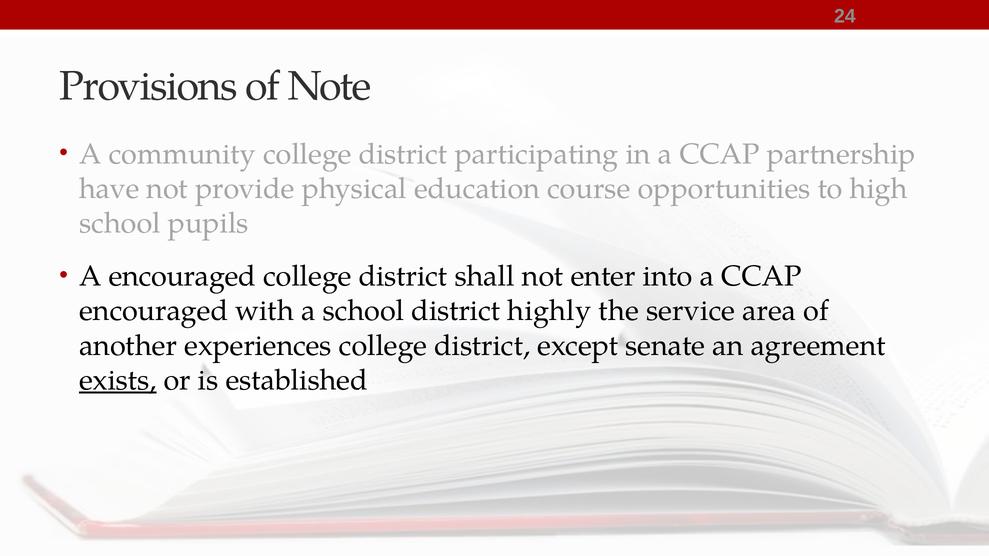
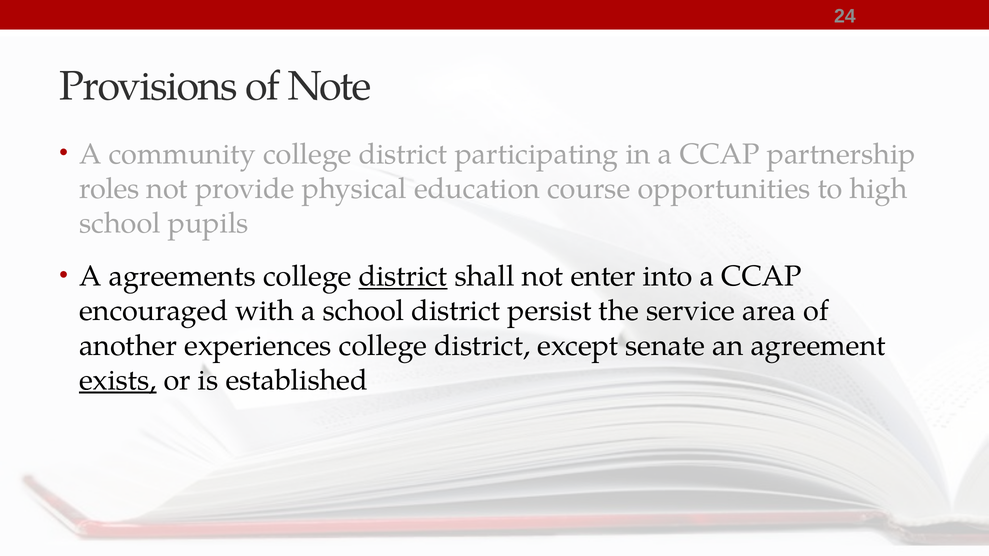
have: have -> roles
A encouraged: encouraged -> agreements
district at (403, 277) underline: none -> present
highly: highly -> persist
